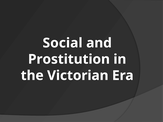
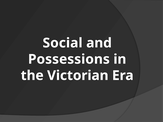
Prostitution: Prostitution -> Possessions
